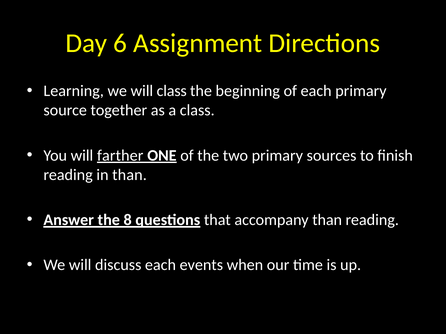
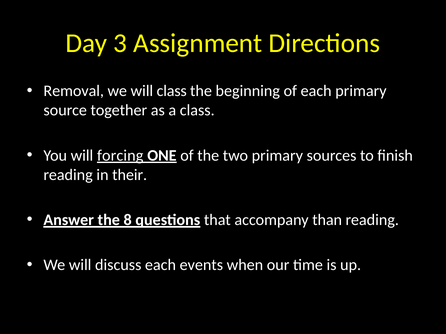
6: 6 -> 3
Learning: Learning -> Removal
farther: farther -> forcing
in than: than -> their
